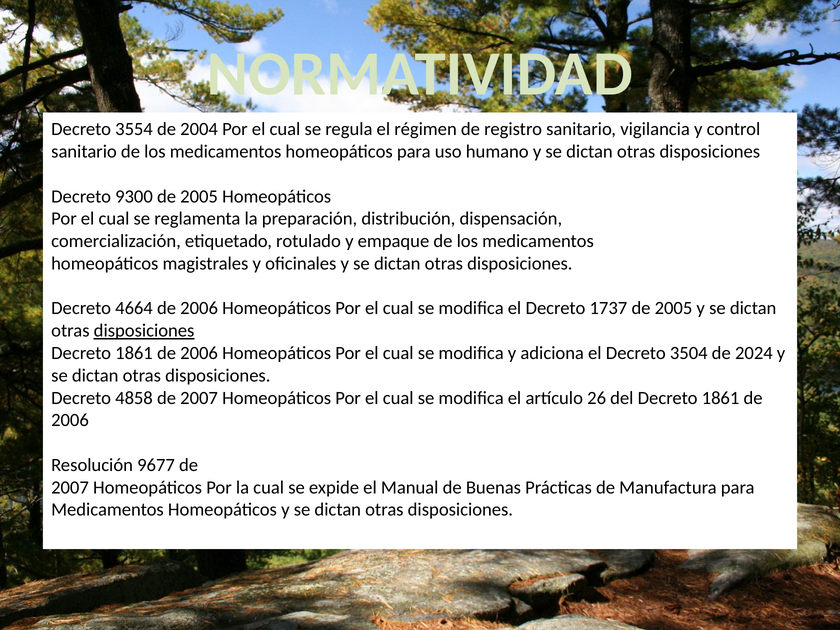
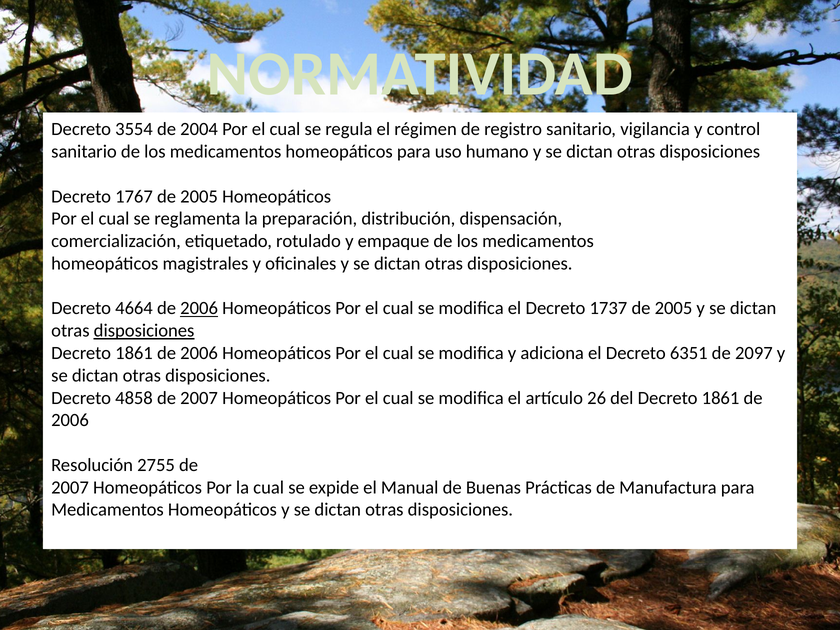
9300: 9300 -> 1767
2006 at (199, 308) underline: none -> present
3504: 3504 -> 6351
2024: 2024 -> 2097
9677: 9677 -> 2755
